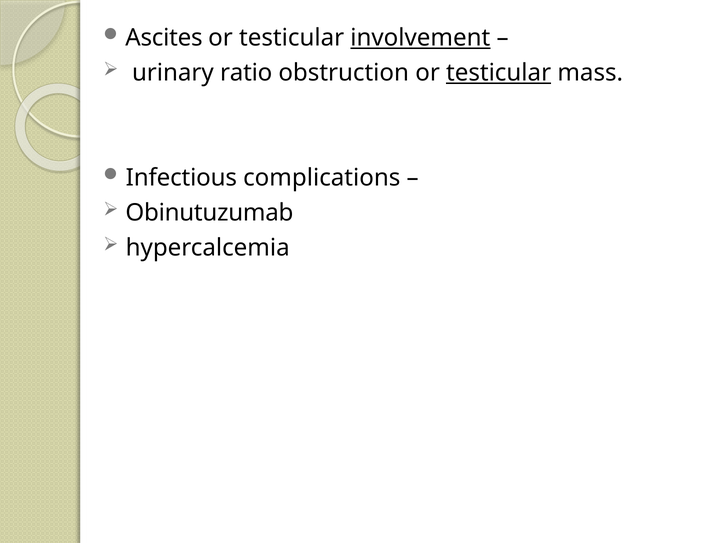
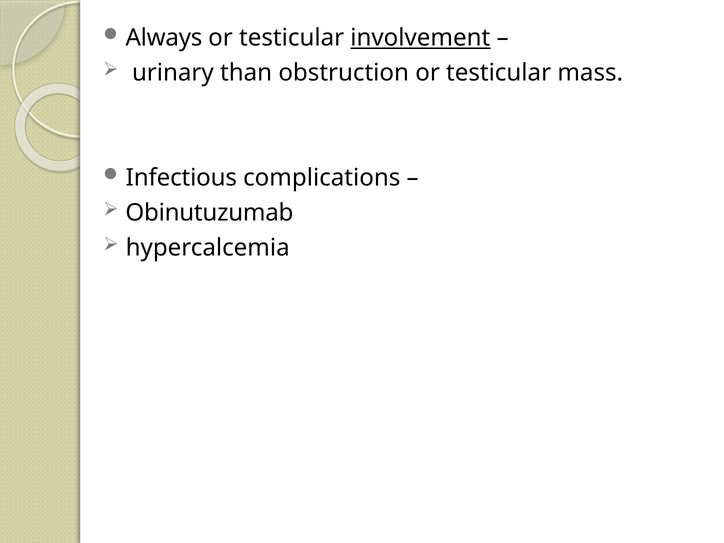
Ascites: Ascites -> Always
ratio: ratio -> than
testicular at (499, 73) underline: present -> none
